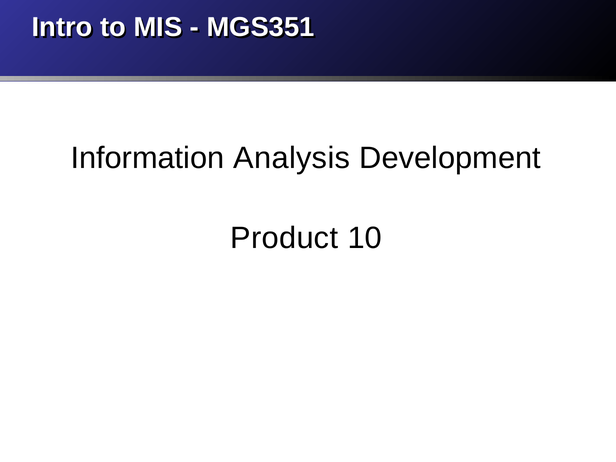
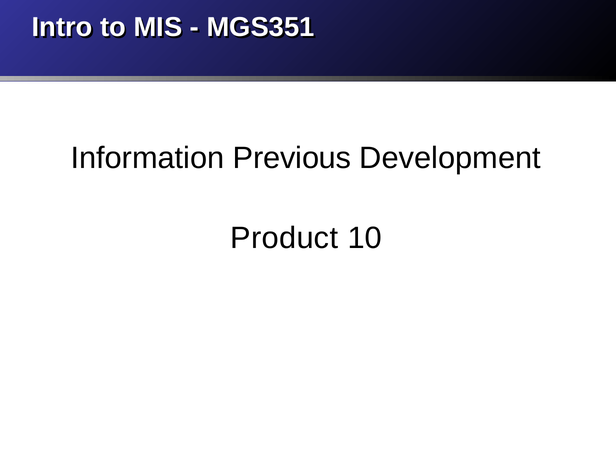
Analysis: Analysis -> Previous
